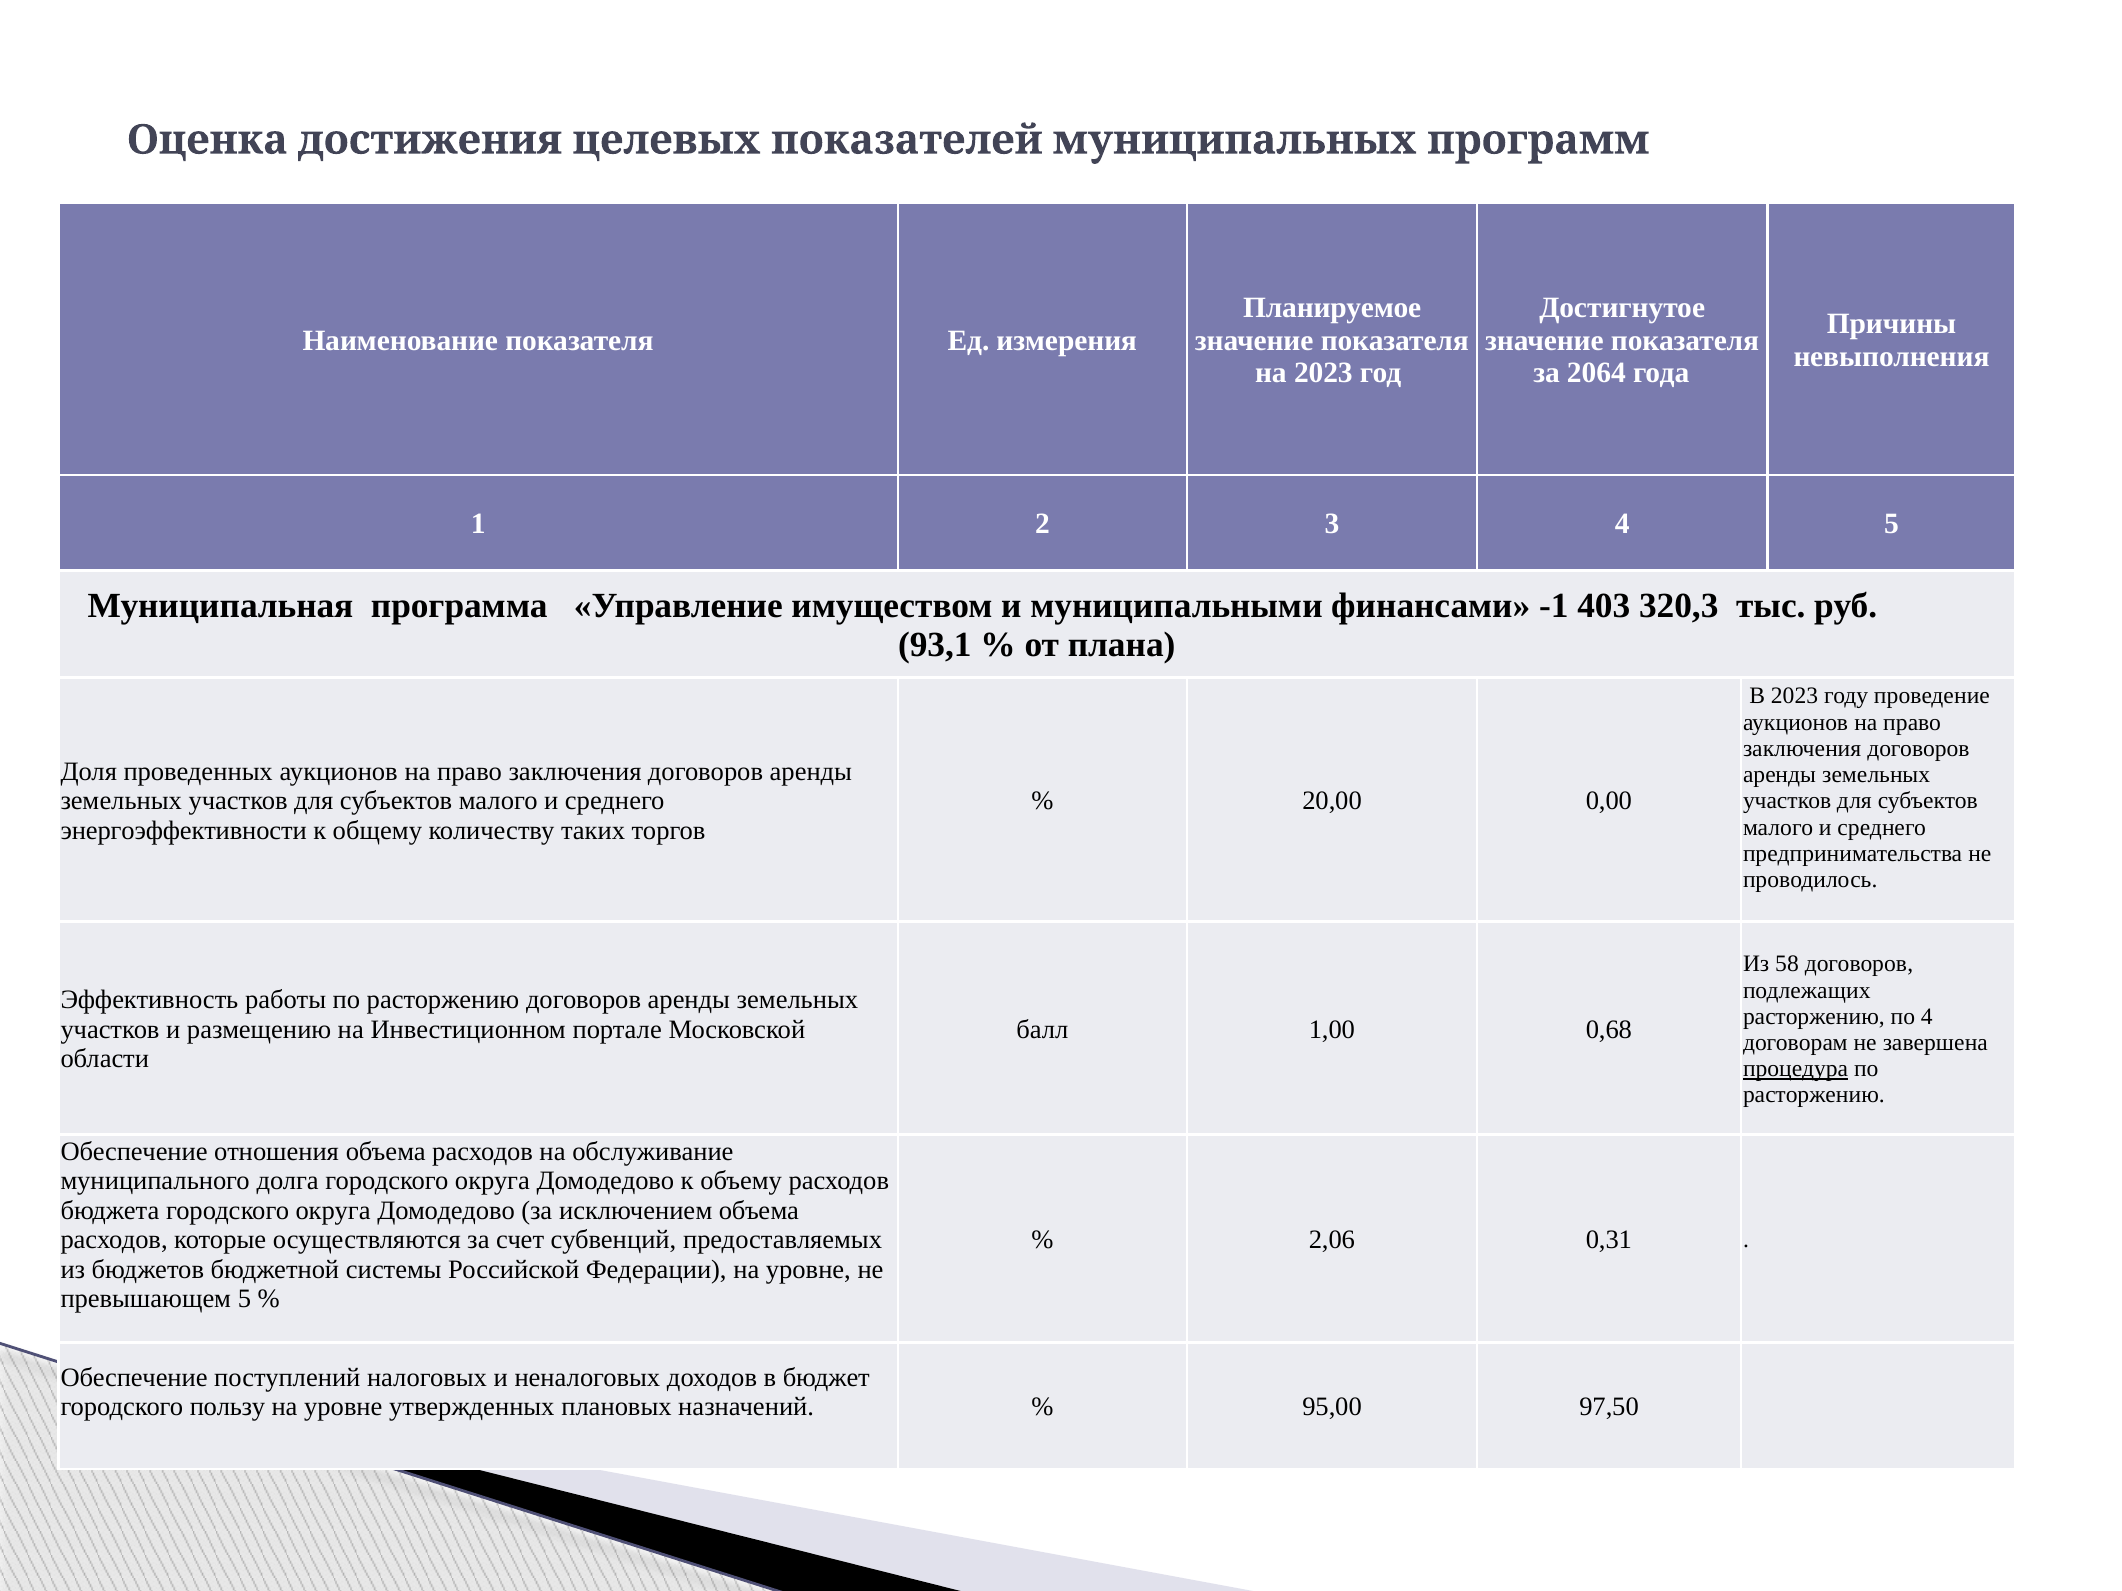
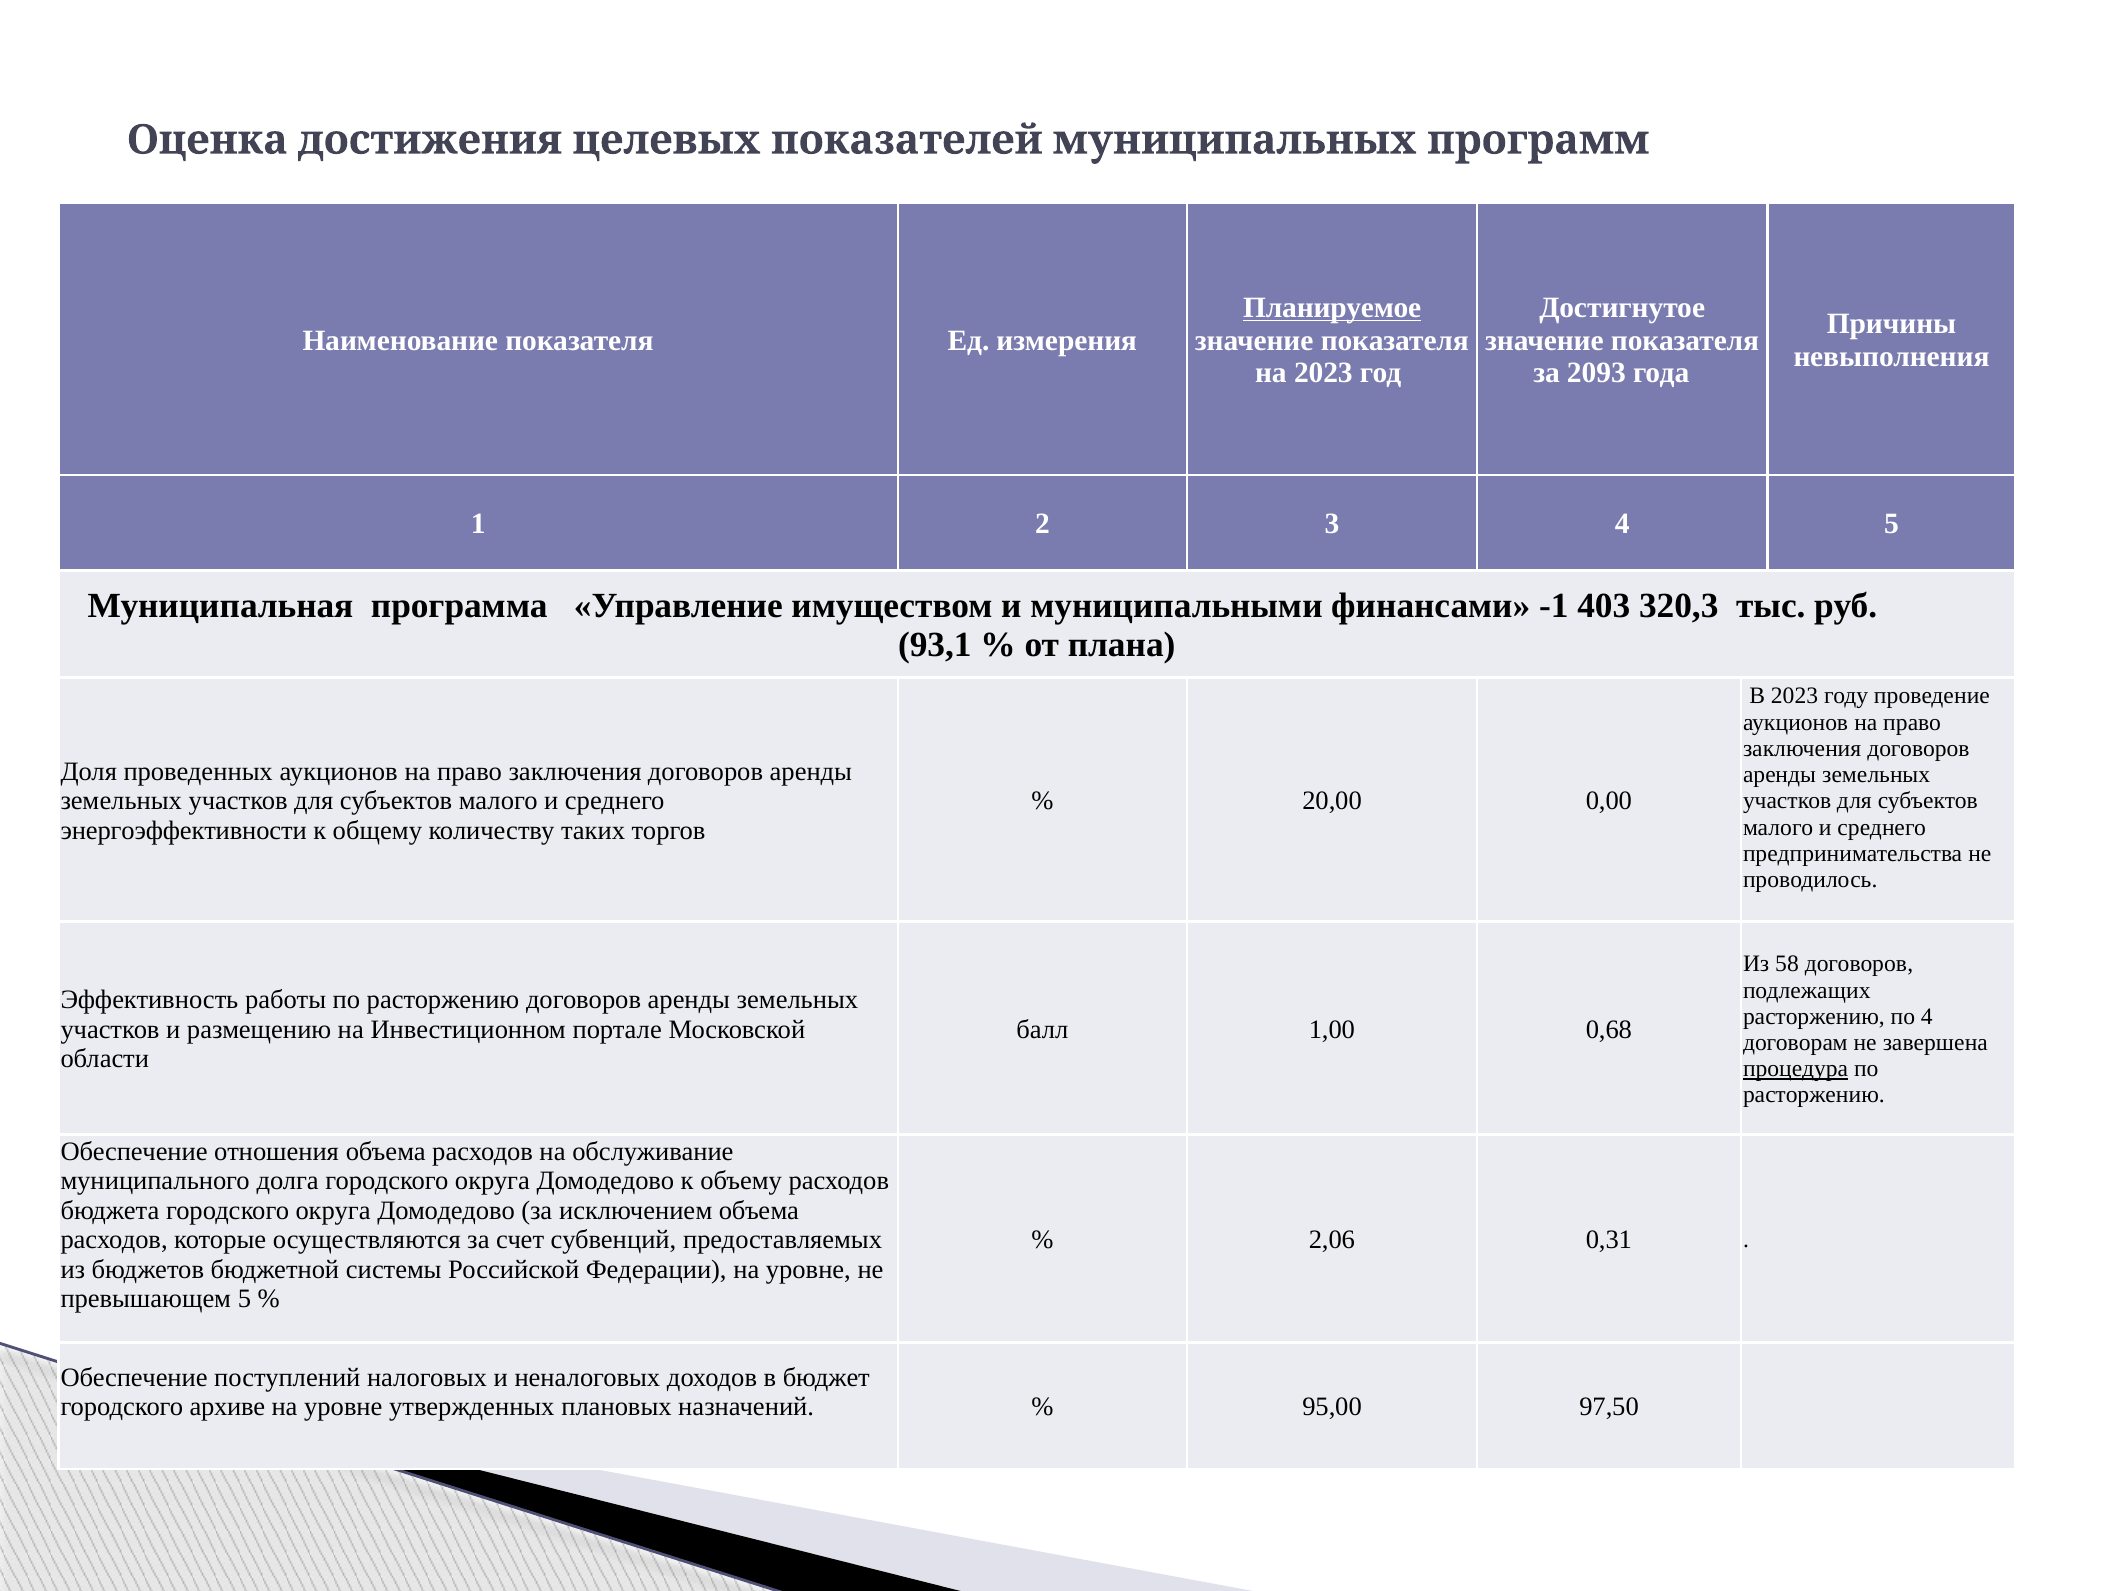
Планируемое underline: none -> present
2064: 2064 -> 2093
пользу: пользу -> архиве
